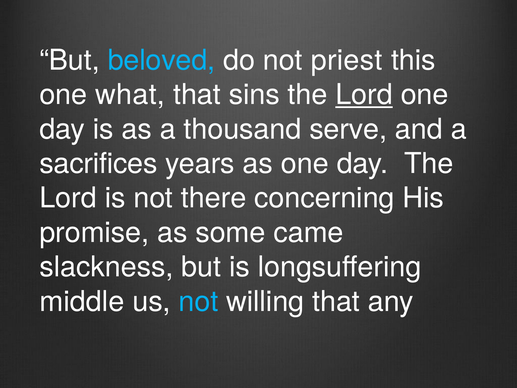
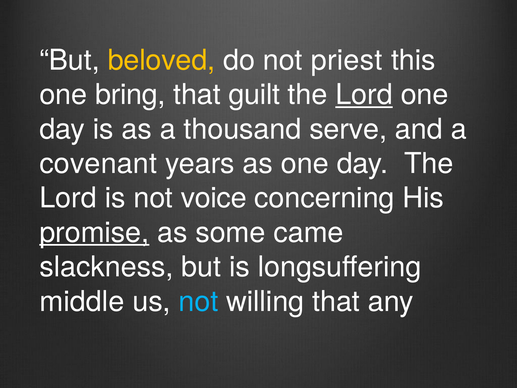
beloved colour: light blue -> yellow
what: what -> bring
sins: sins -> guilt
sacrifices: sacrifices -> covenant
there: there -> voice
promise underline: none -> present
